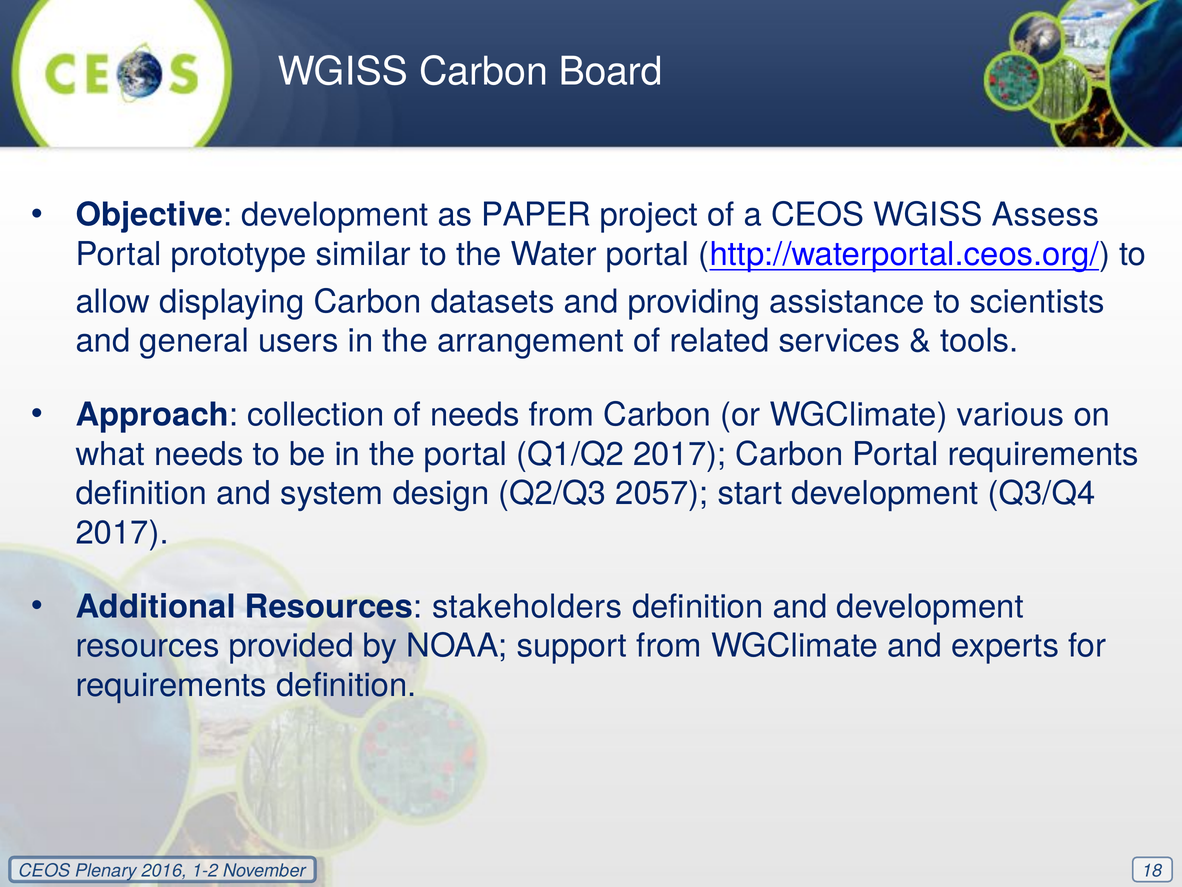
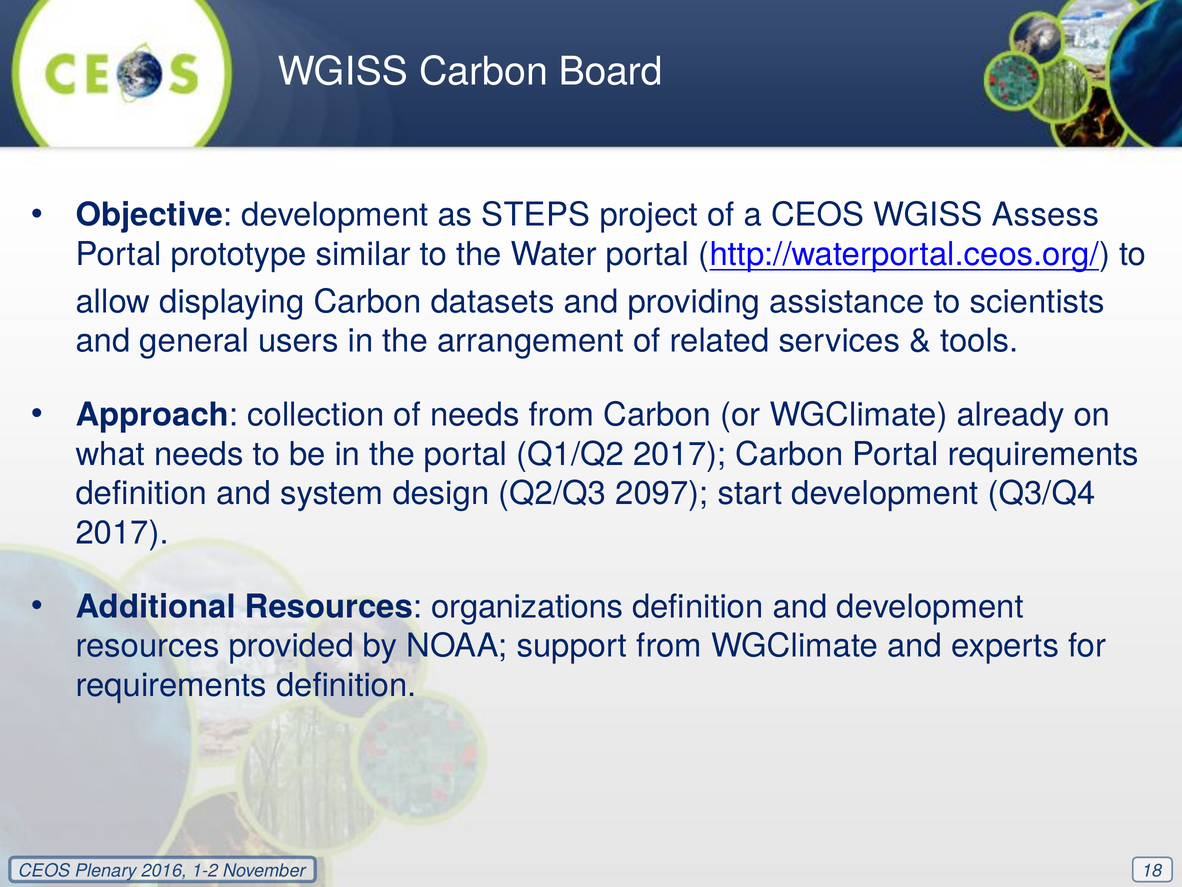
PAPER: PAPER -> STEPS
various: various -> already
2057: 2057 -> 2097
stakeholders: stakeholders -> organizations
